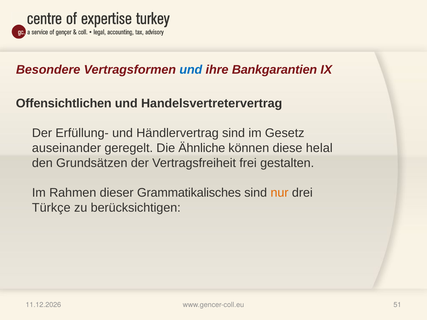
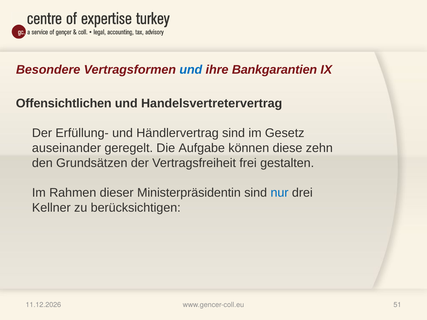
Ähnliche: Ähnliche -> Aufgabe
helal: helal -> zehn
Grammatikalisches: Grammatikalisches -> Ministerpräsidentin
nur colour: orange -> blue
Türkçe: Türkçe -> Kellner
